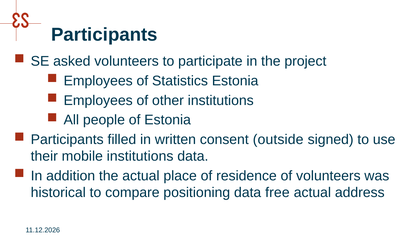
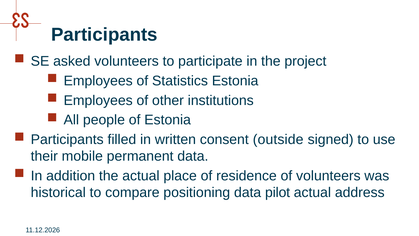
mobile institutions: institutions -> permanent
free: free -> pilot
